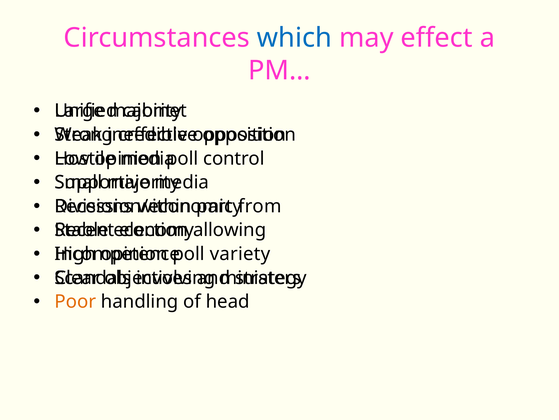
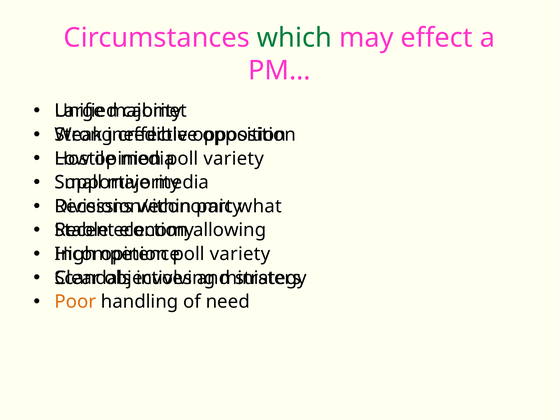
which colour: blue -> green
control at (234, 158): control -> variety
from: from -> what
head: head -> need
